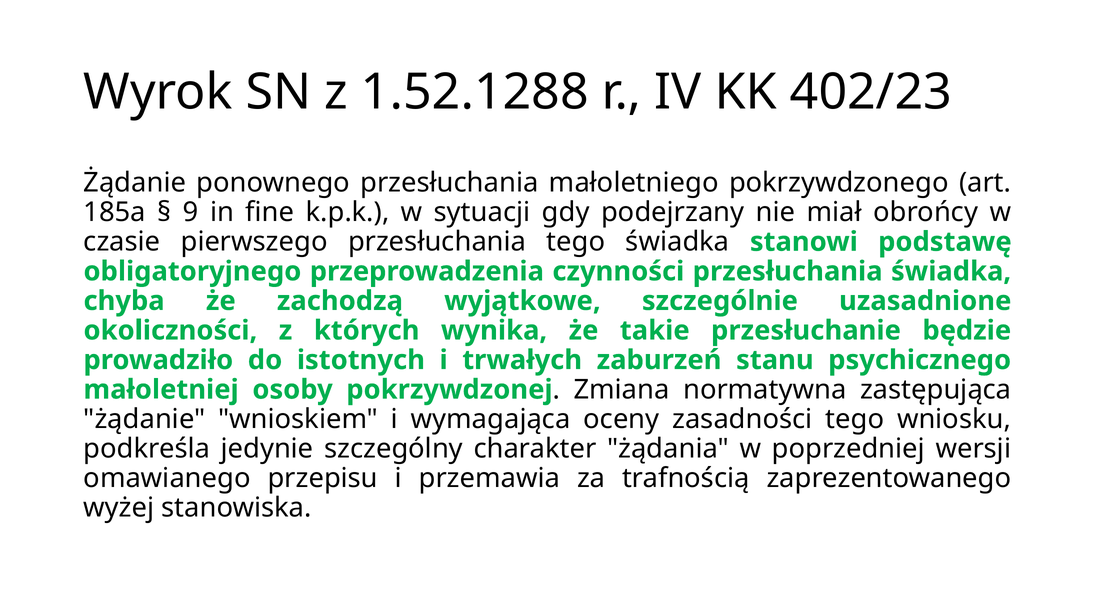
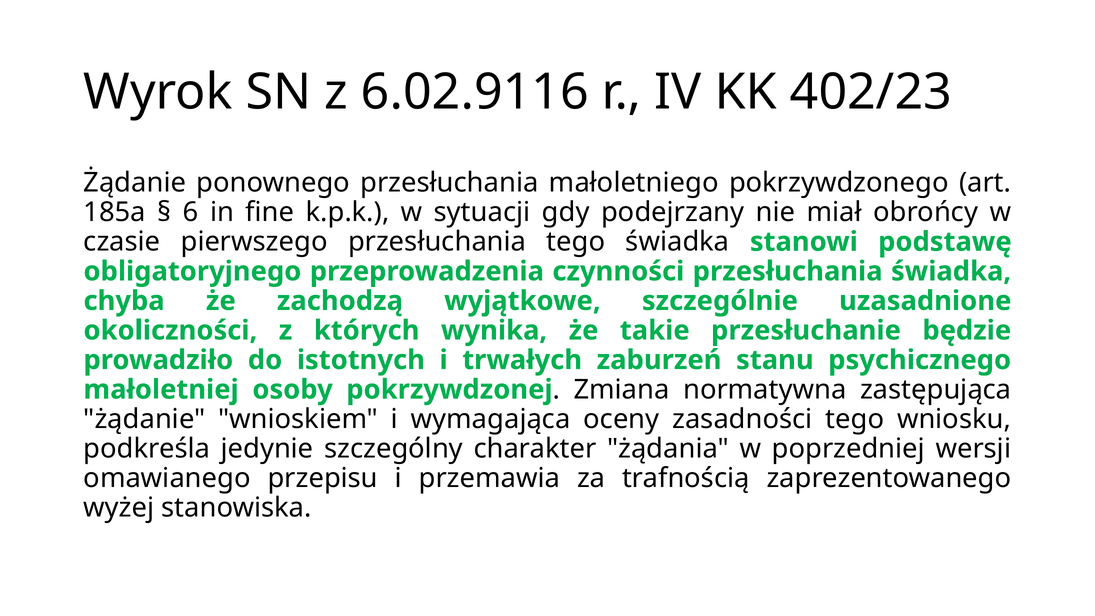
1.52.1288: 1.52.1288 -> 6.02.9116
9: 9 -> 6
